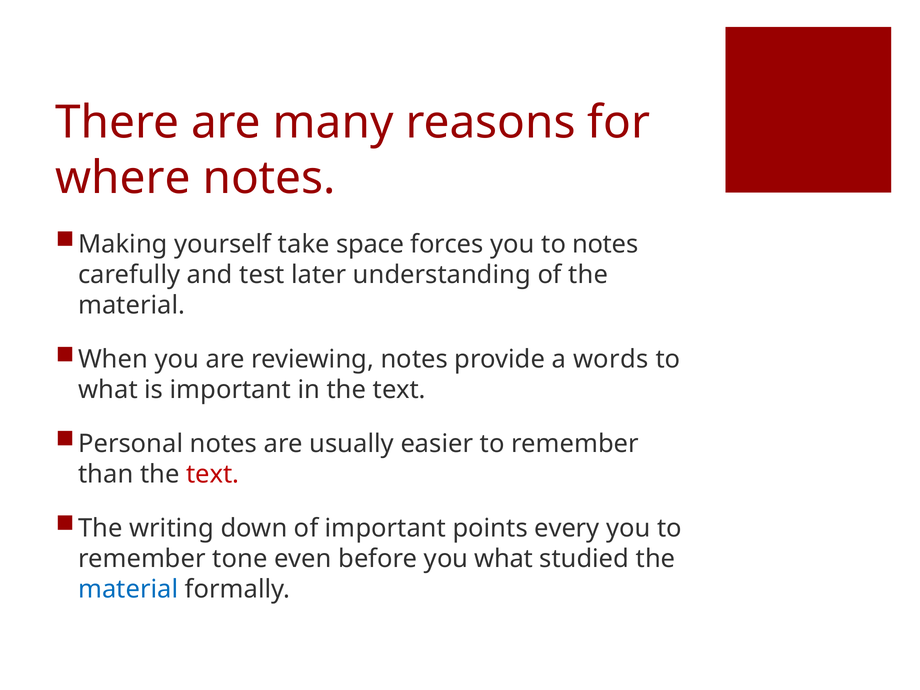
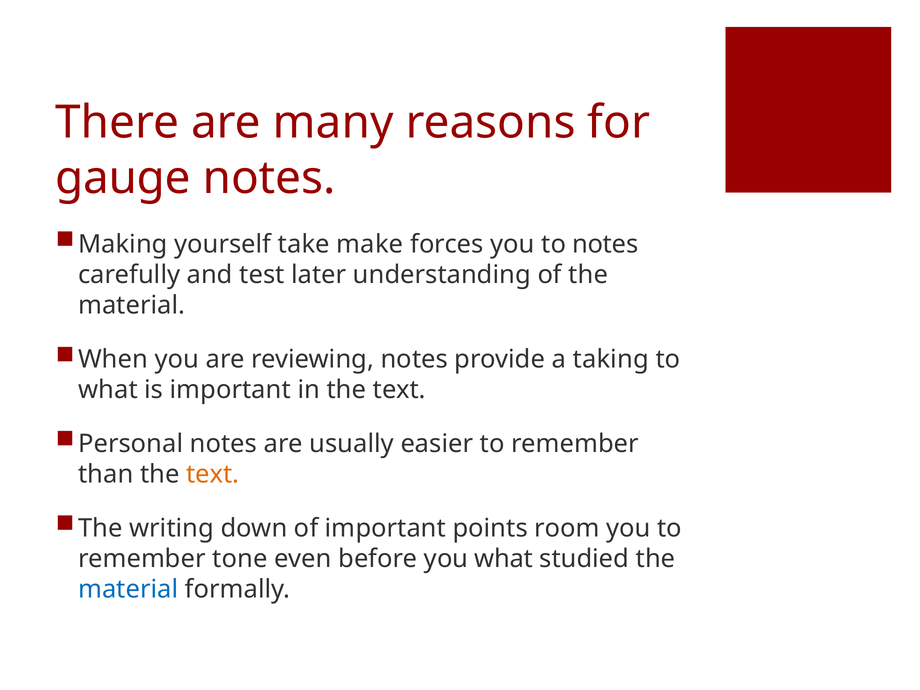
where: where -> gauge
space: space -> make
words: words -> taking
text at (213, 474) colour: red -> orange
every: every -> room
